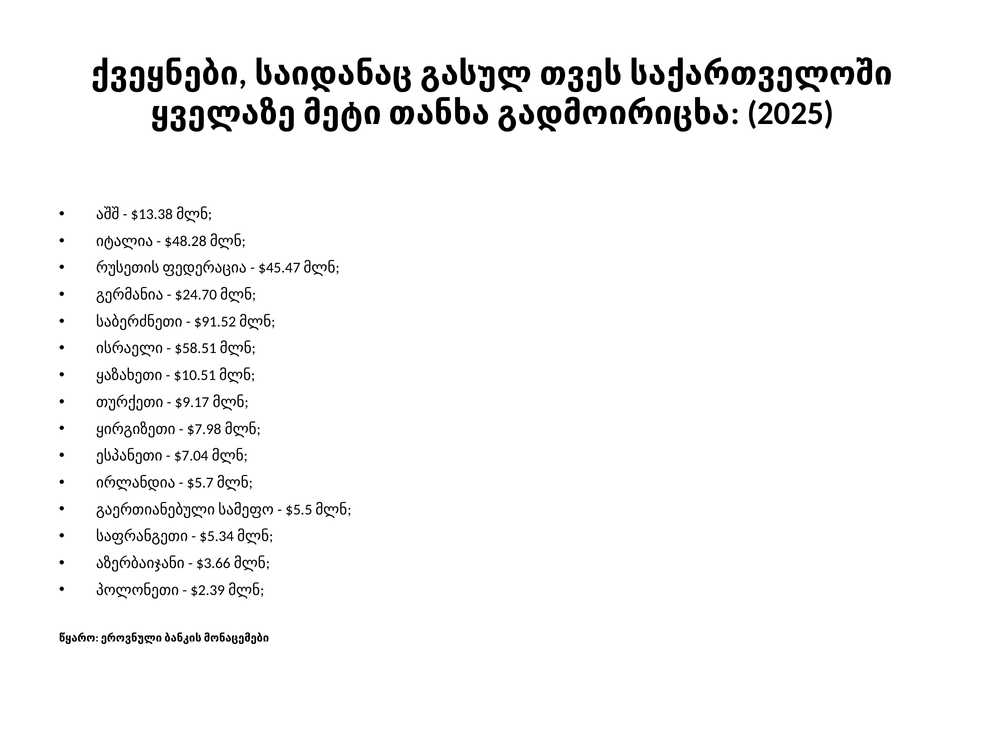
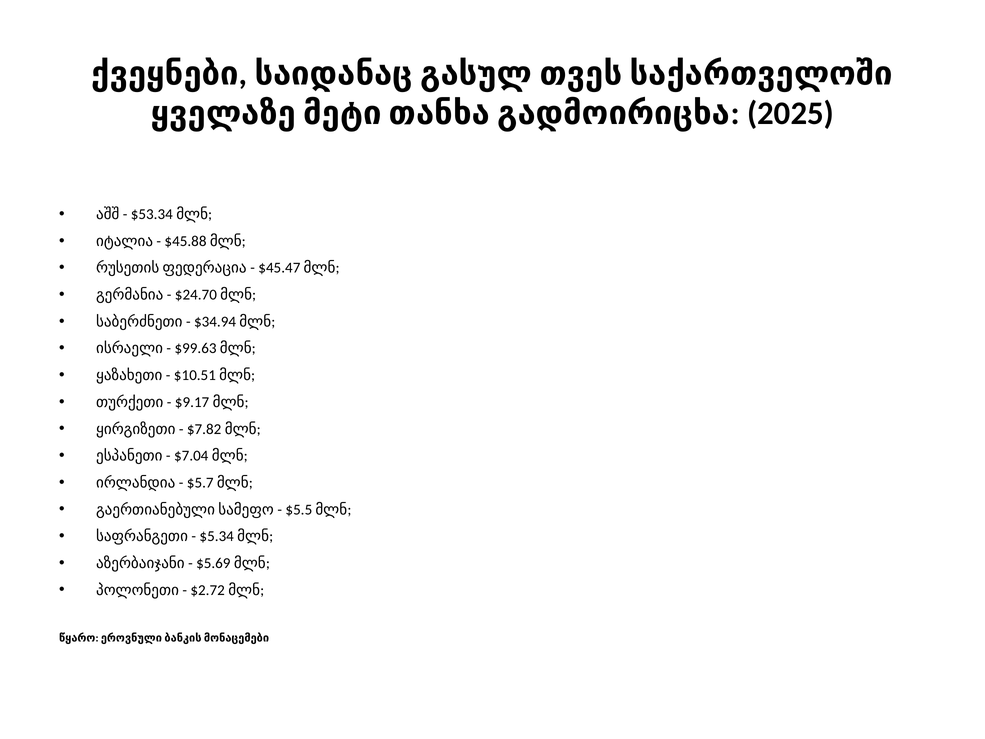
$13.38: $13.38 -> $53.34
$48.28: $48.28 -> $45.88
$91.52: $91.52 -> $34.94
$58.51: $58.51 -> $99.63
$7.98: $7.98 -> $7.82
$3.66: $3.66 -> $5.69
$2.39: $2.39 -> $2.72
